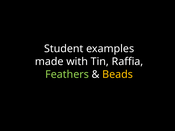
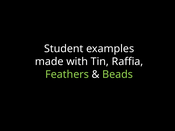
Beads colour: yellow -> light green
